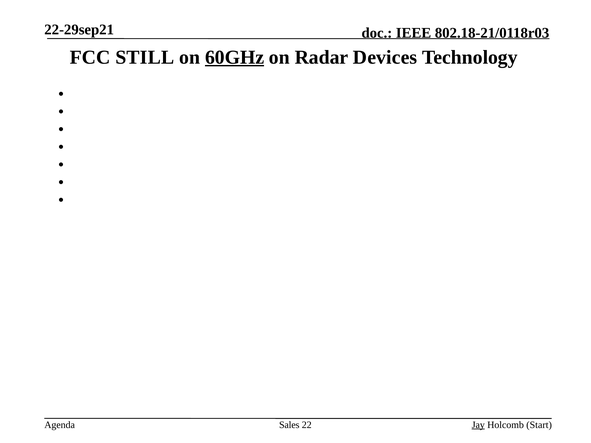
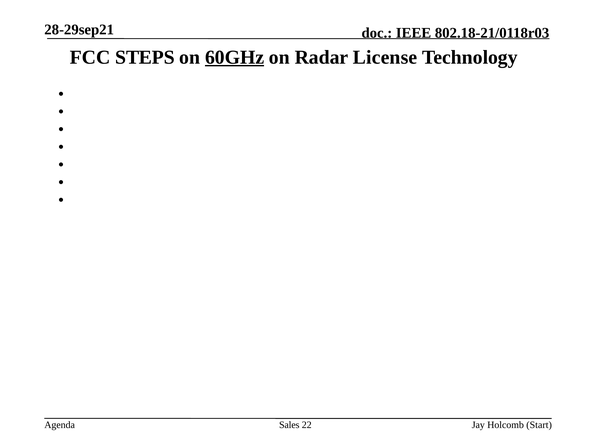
22-29sep21: 22-29sep21 -> 28-29sep21
STILL: STILL -> STEPS
Devices: Devices -> License
Jay underline: present -> none
